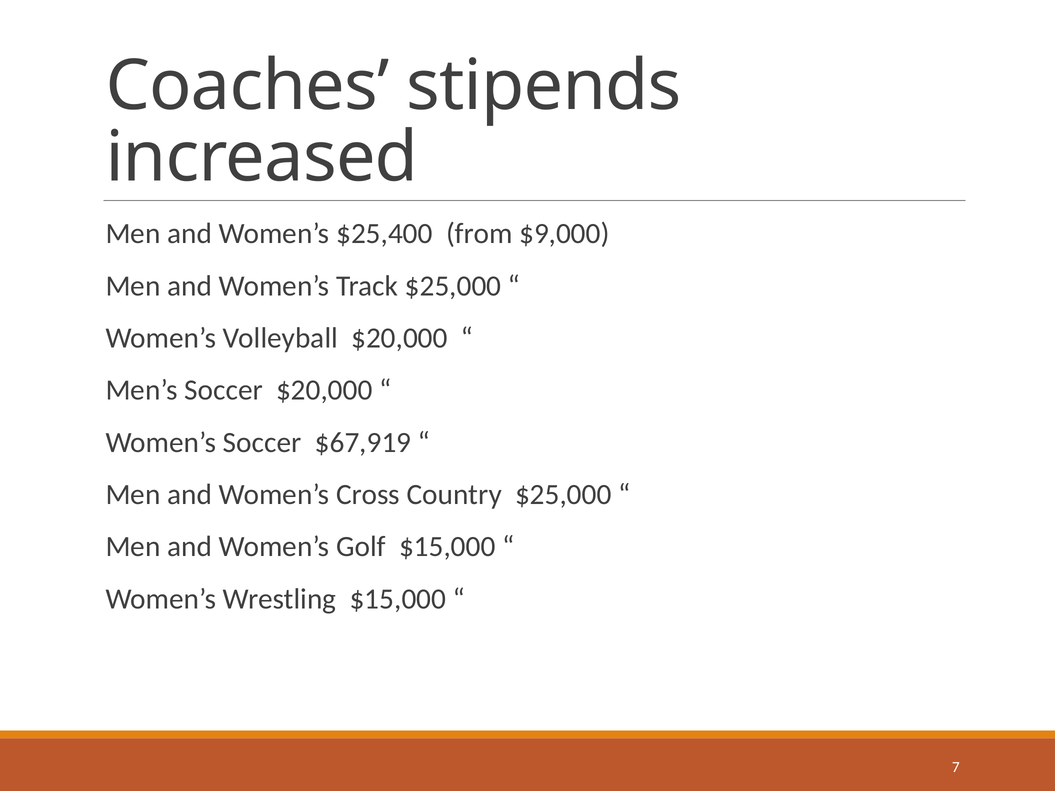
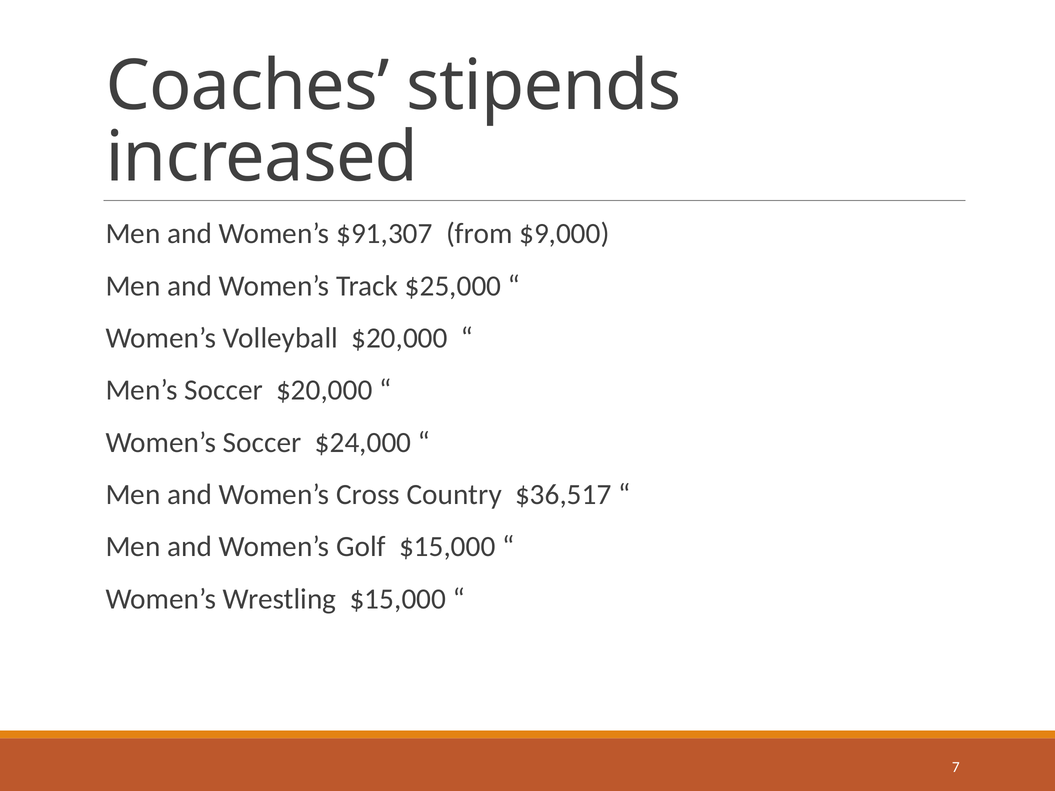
$25,400: $25,400 -> $91,307
$67,919: $67,919 -> $24,000
Country $25,000: $25,000 -> $36,517
